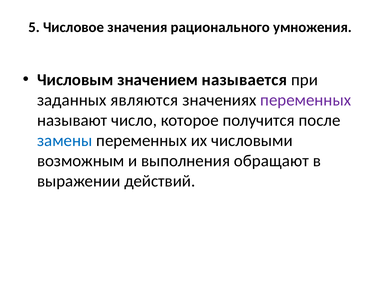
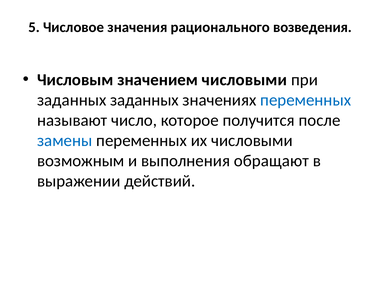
умножения: умножения -> возведения
значением называется: называется -> числовыми
заданных являются: являются -> заданных
переменных at (306, 100) colour: purple -> blue
